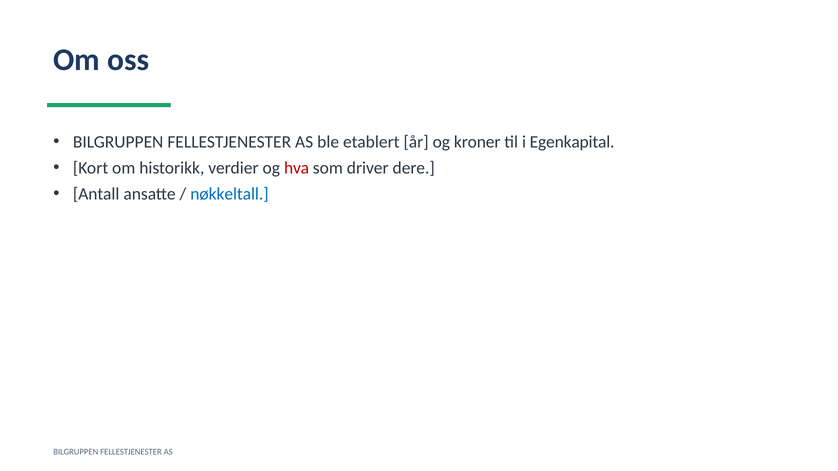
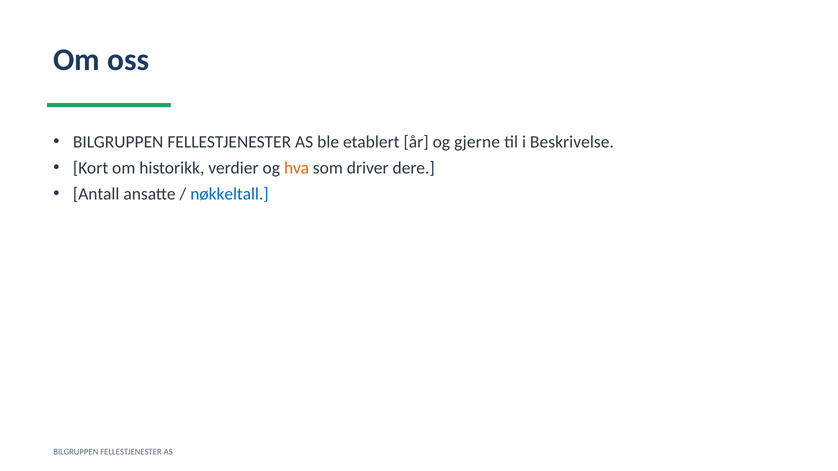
kroner: kroner -> gjerne
Egenkapital: Egenkapital -> Beskrivelse
hva colour: red -> orange
